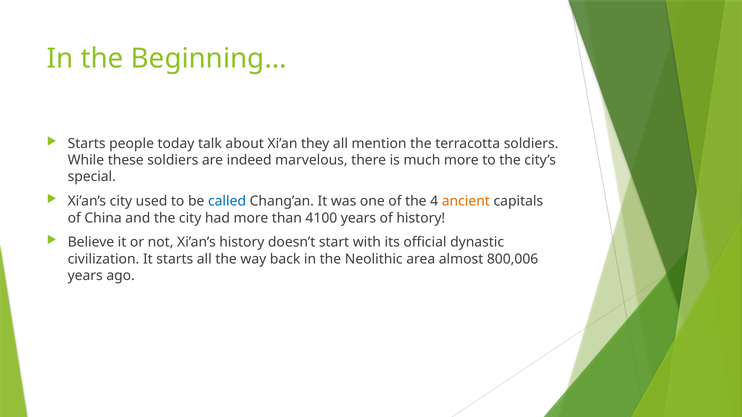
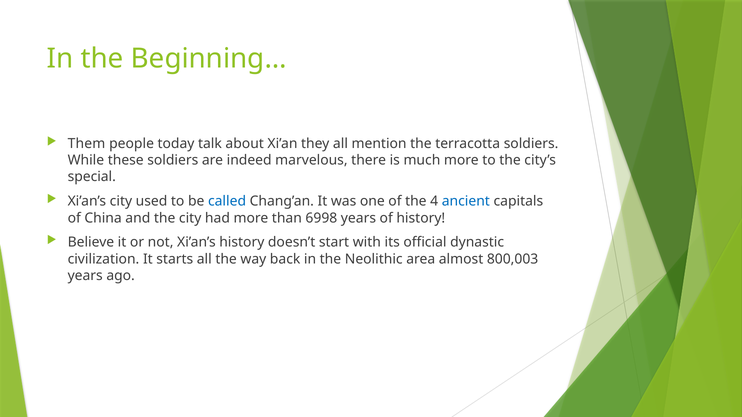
Starts at (87, 144): Starts -> Them
ancient colour: orange -> blue
4100: 4100 -> 6998
800,006: 800,006 -> 800,003
